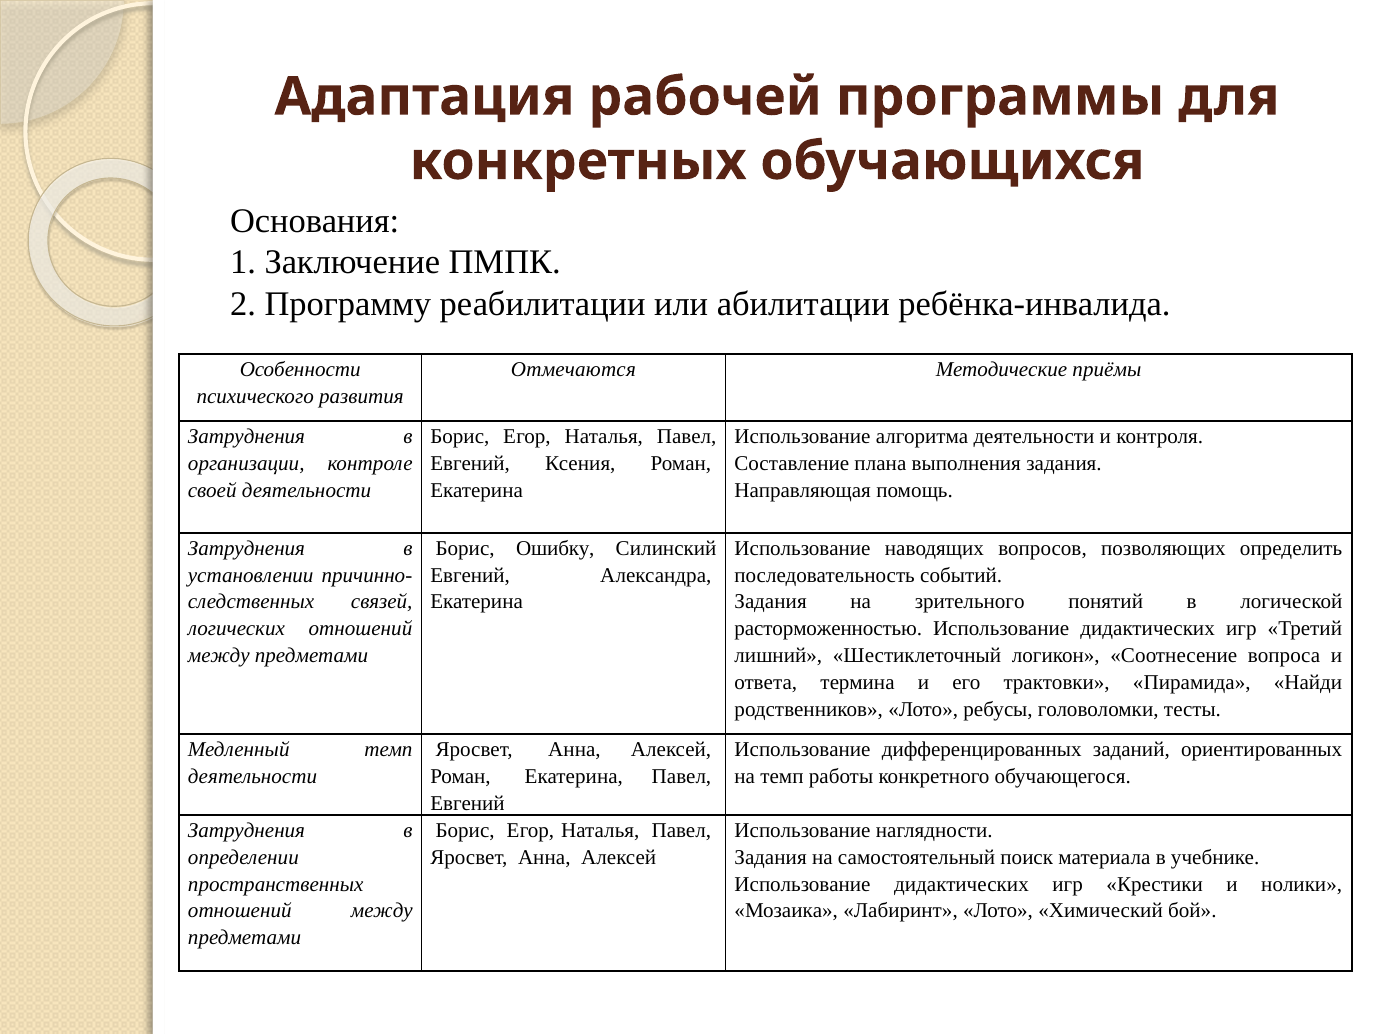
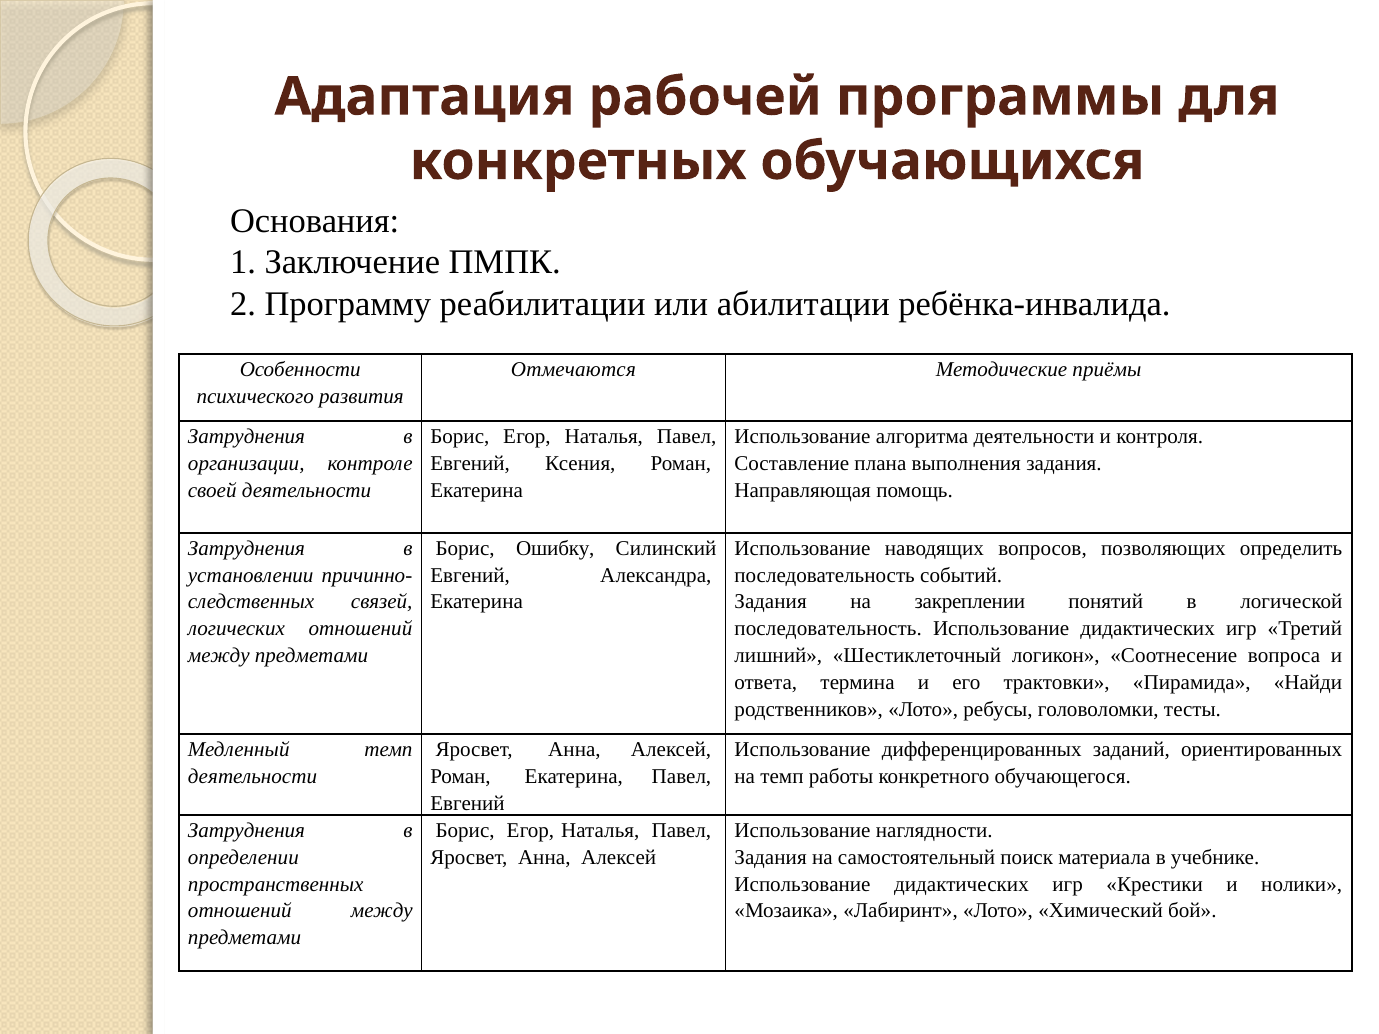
зрительного: зрительного -> закреплении
расторможенностью at (828, 629): расторможенностью -> последовательность
